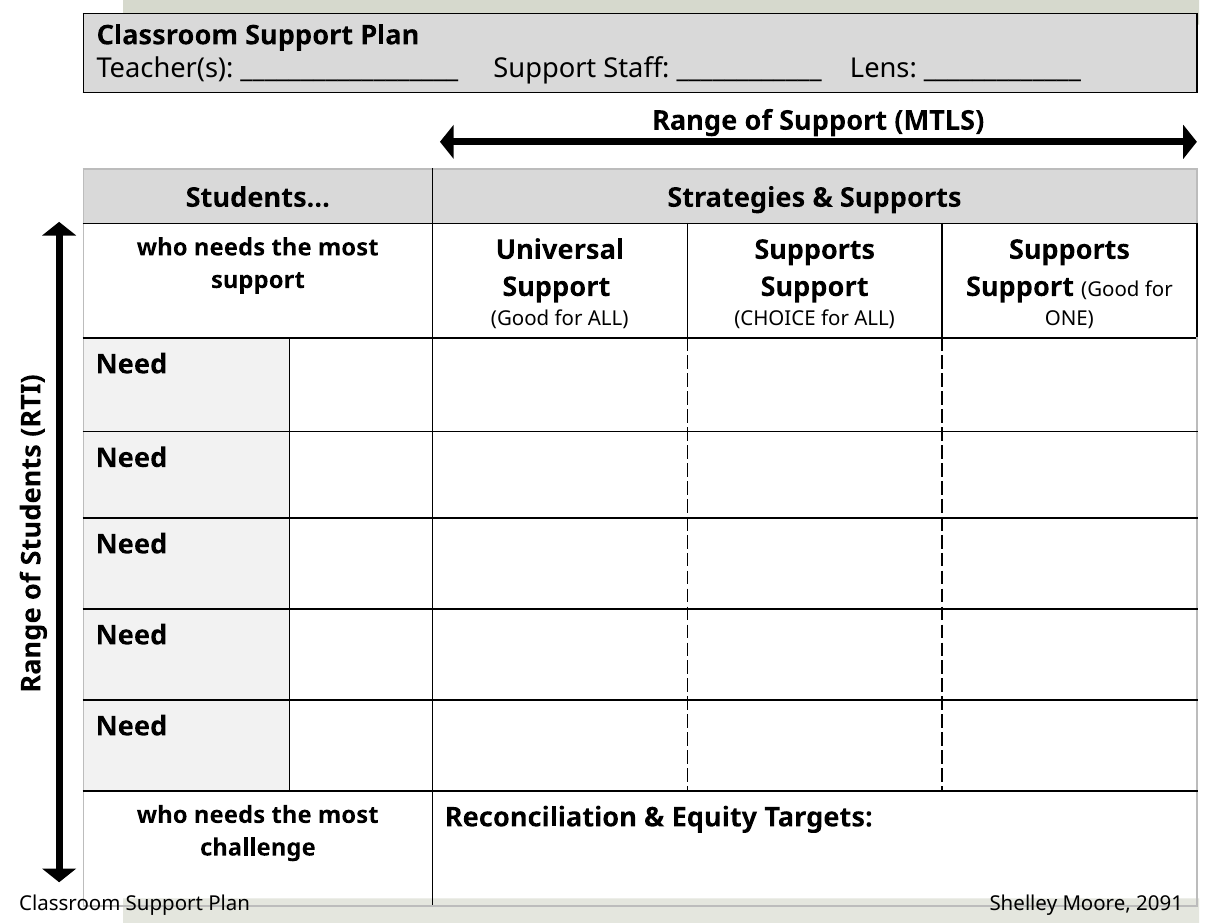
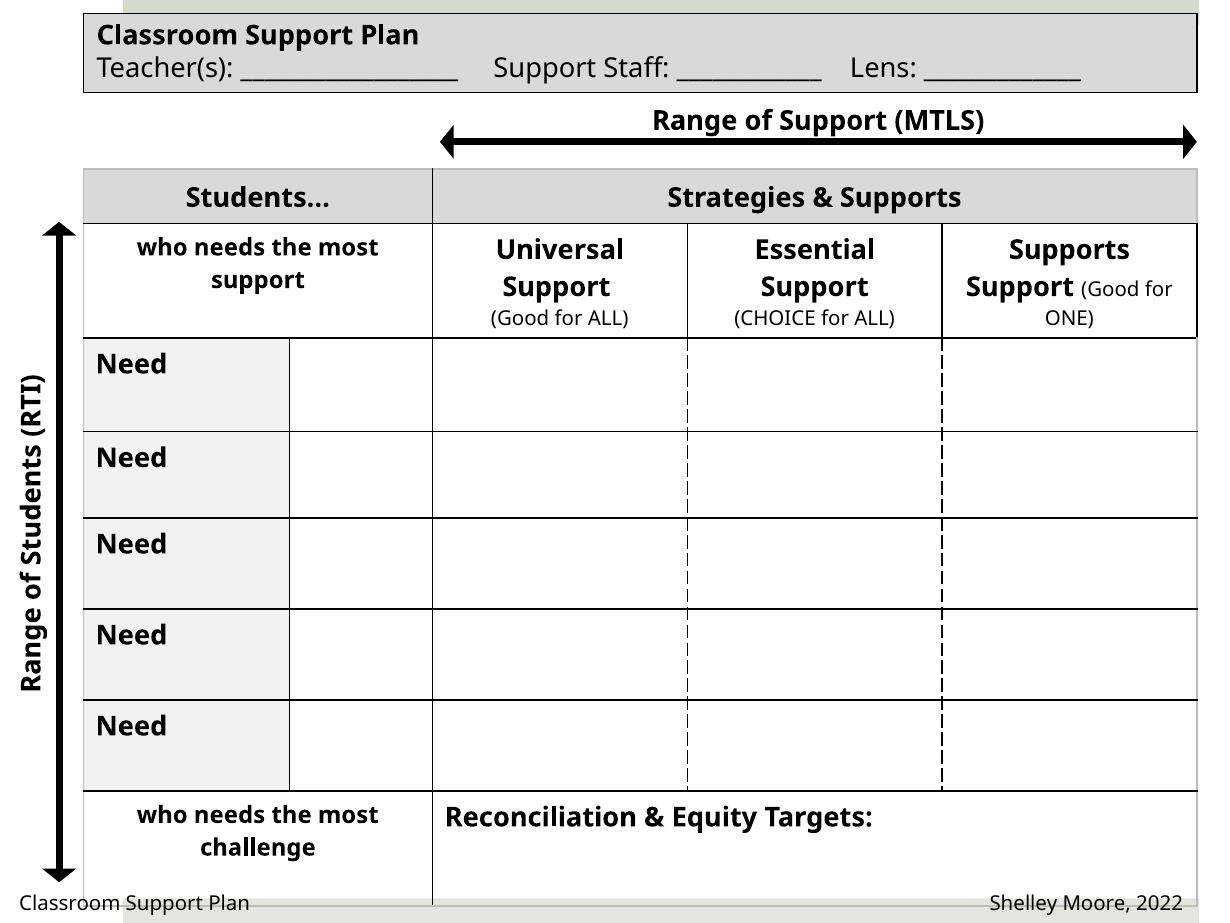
Supports at (815, 250): Supports -> Essential
2091: 2091 -> 2022
